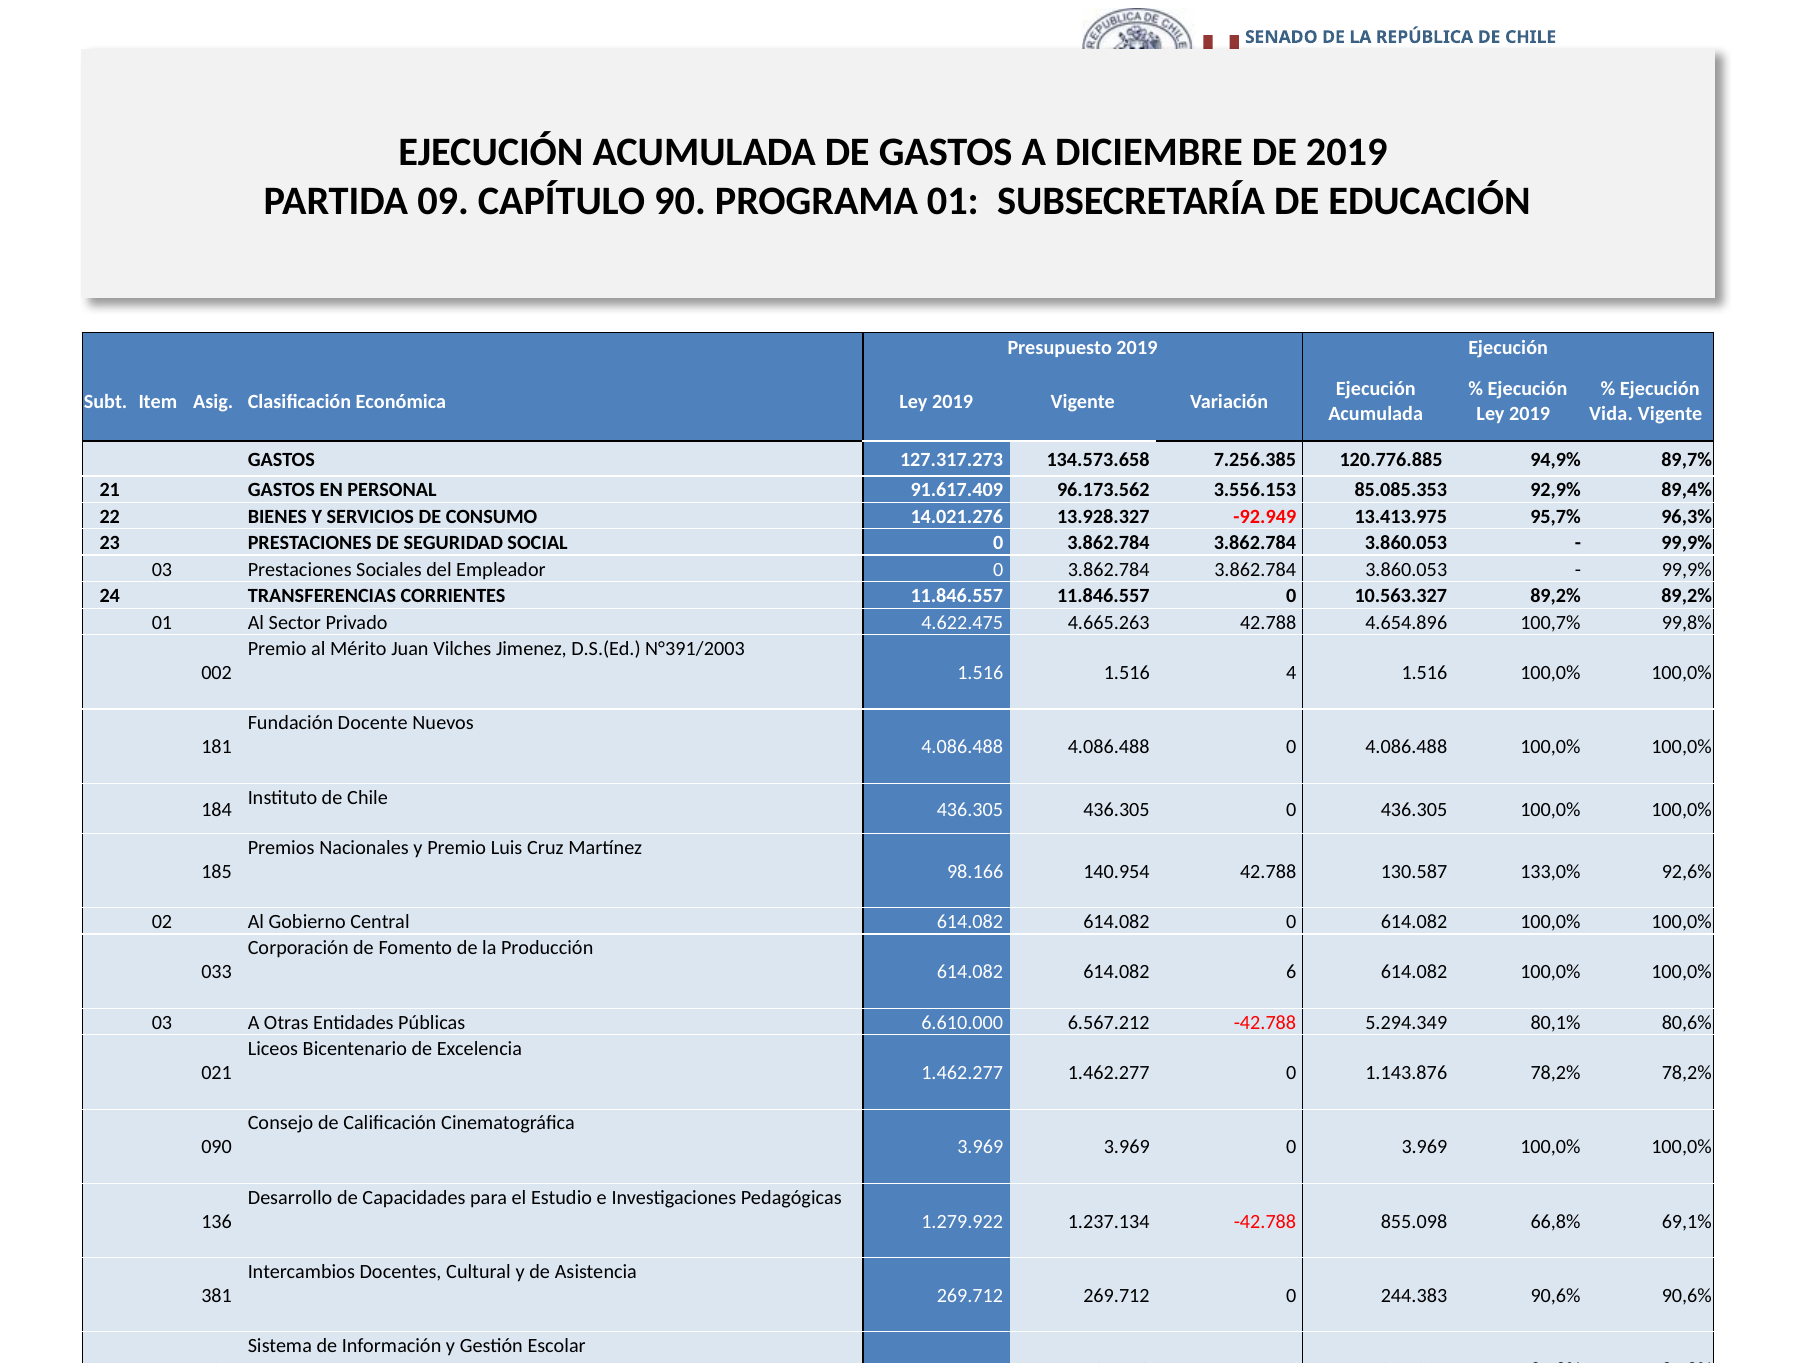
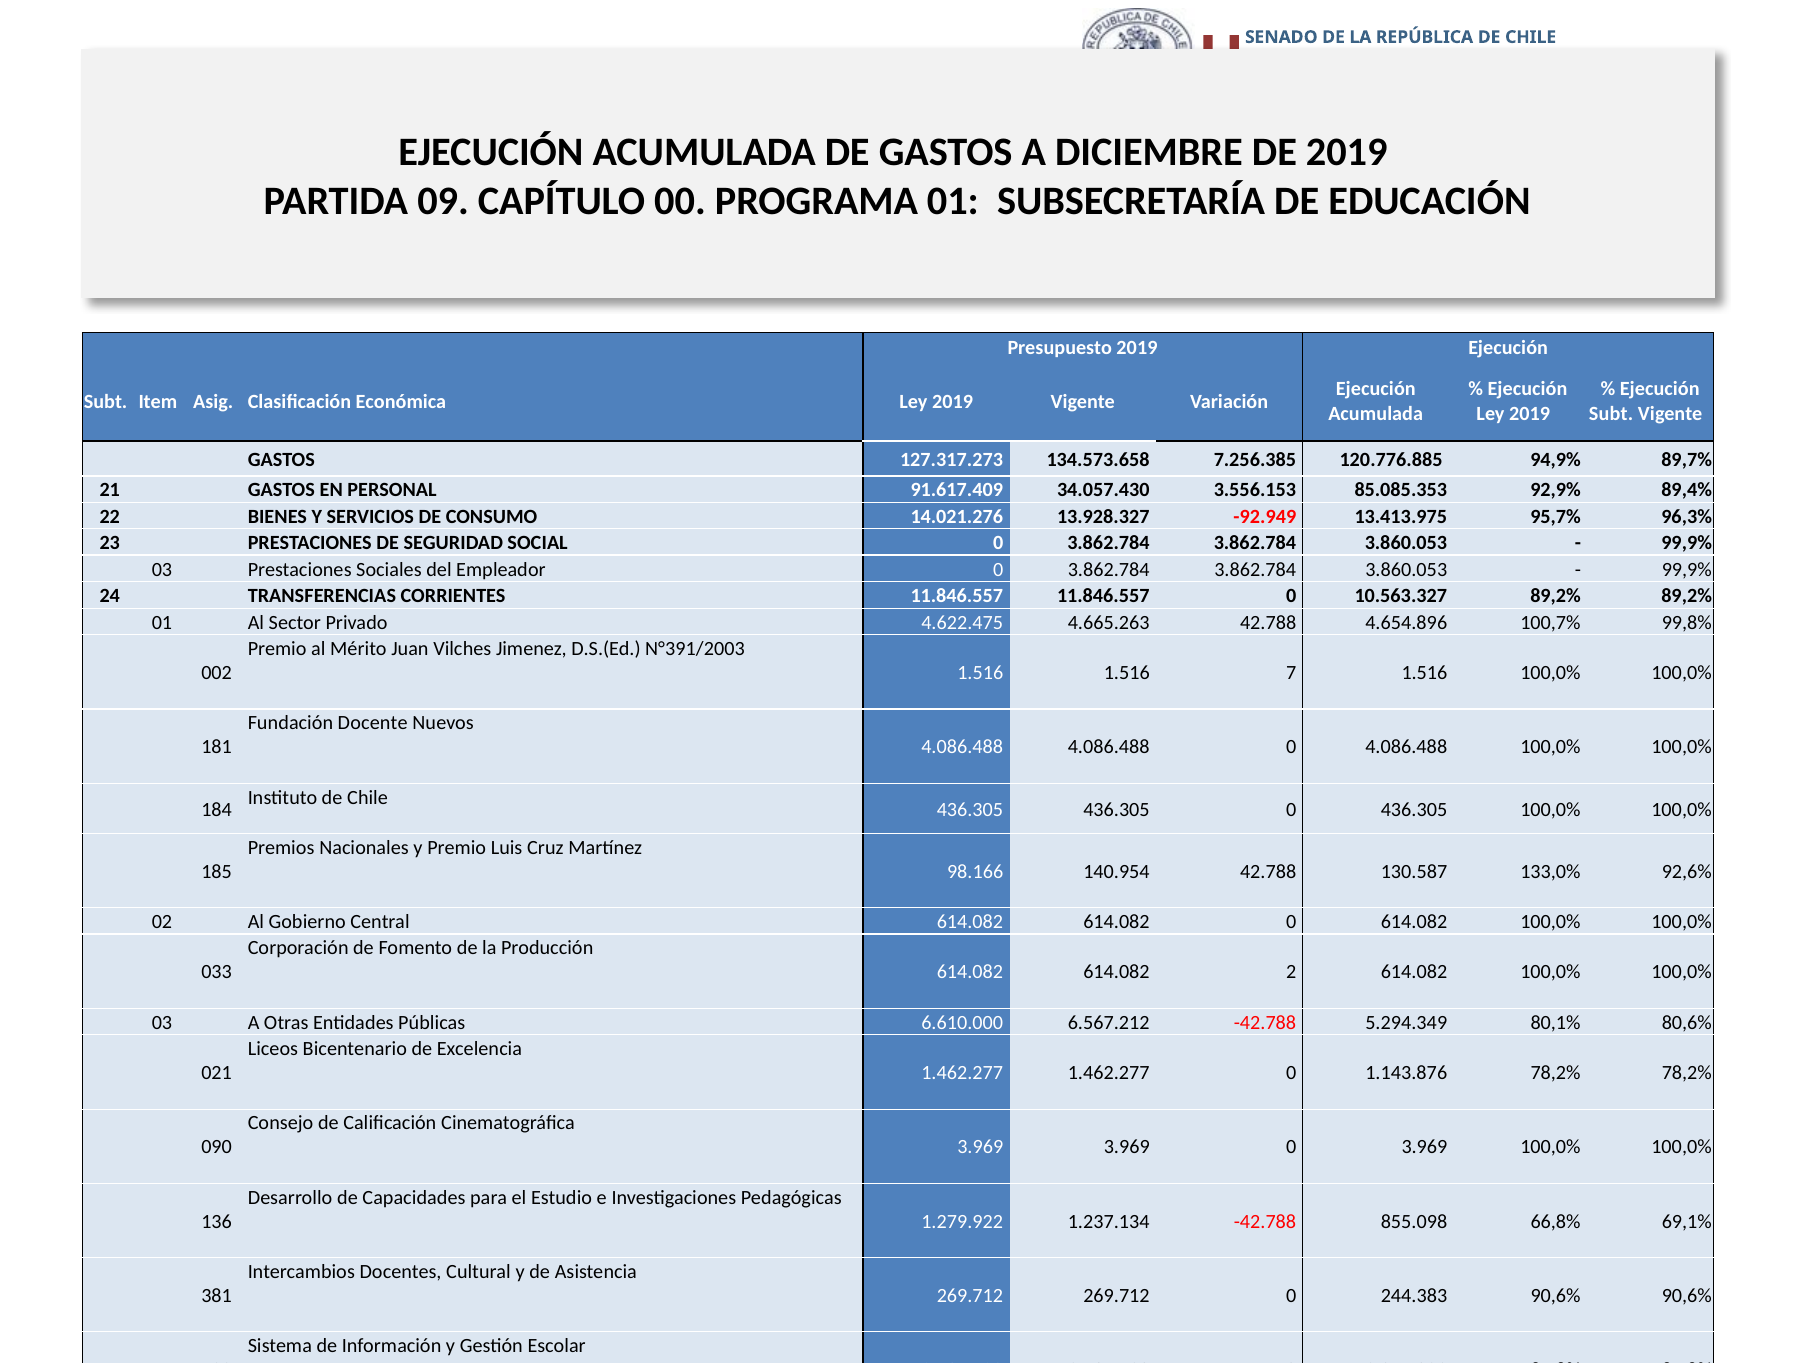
90: 90 -> 00
Vida at (1611, 414): Vida -> Subt
96.173.562: 96.173.562 -> 34.057.430
4: 4 -> 7
614.082 6: 6 -> 2
